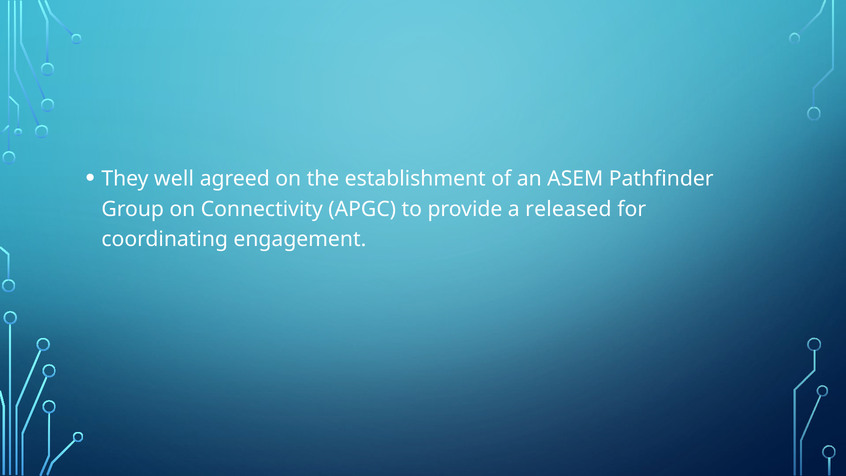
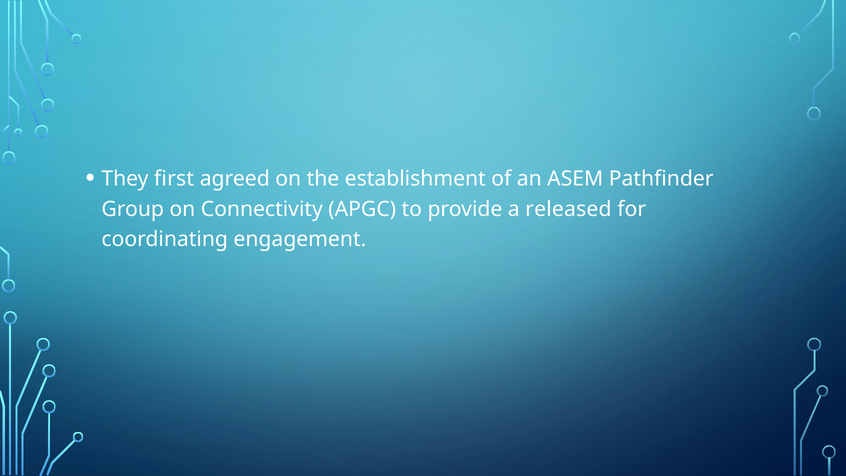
well: well -> first
